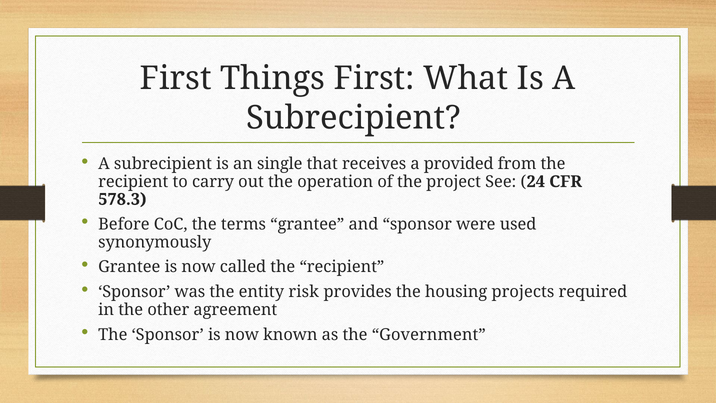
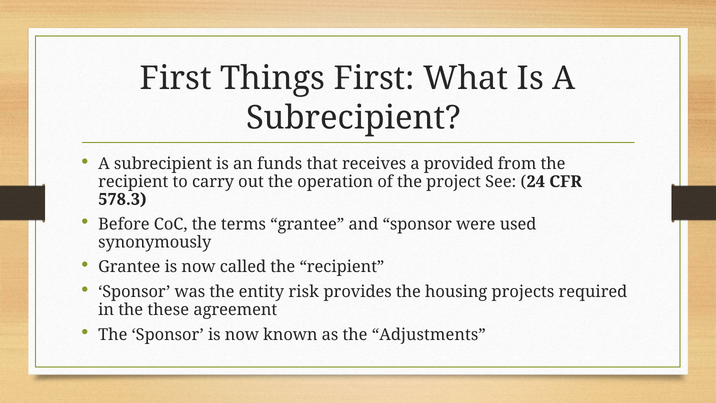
single: single -> funds
other: other -> these
Government: Government -> Adjustments
